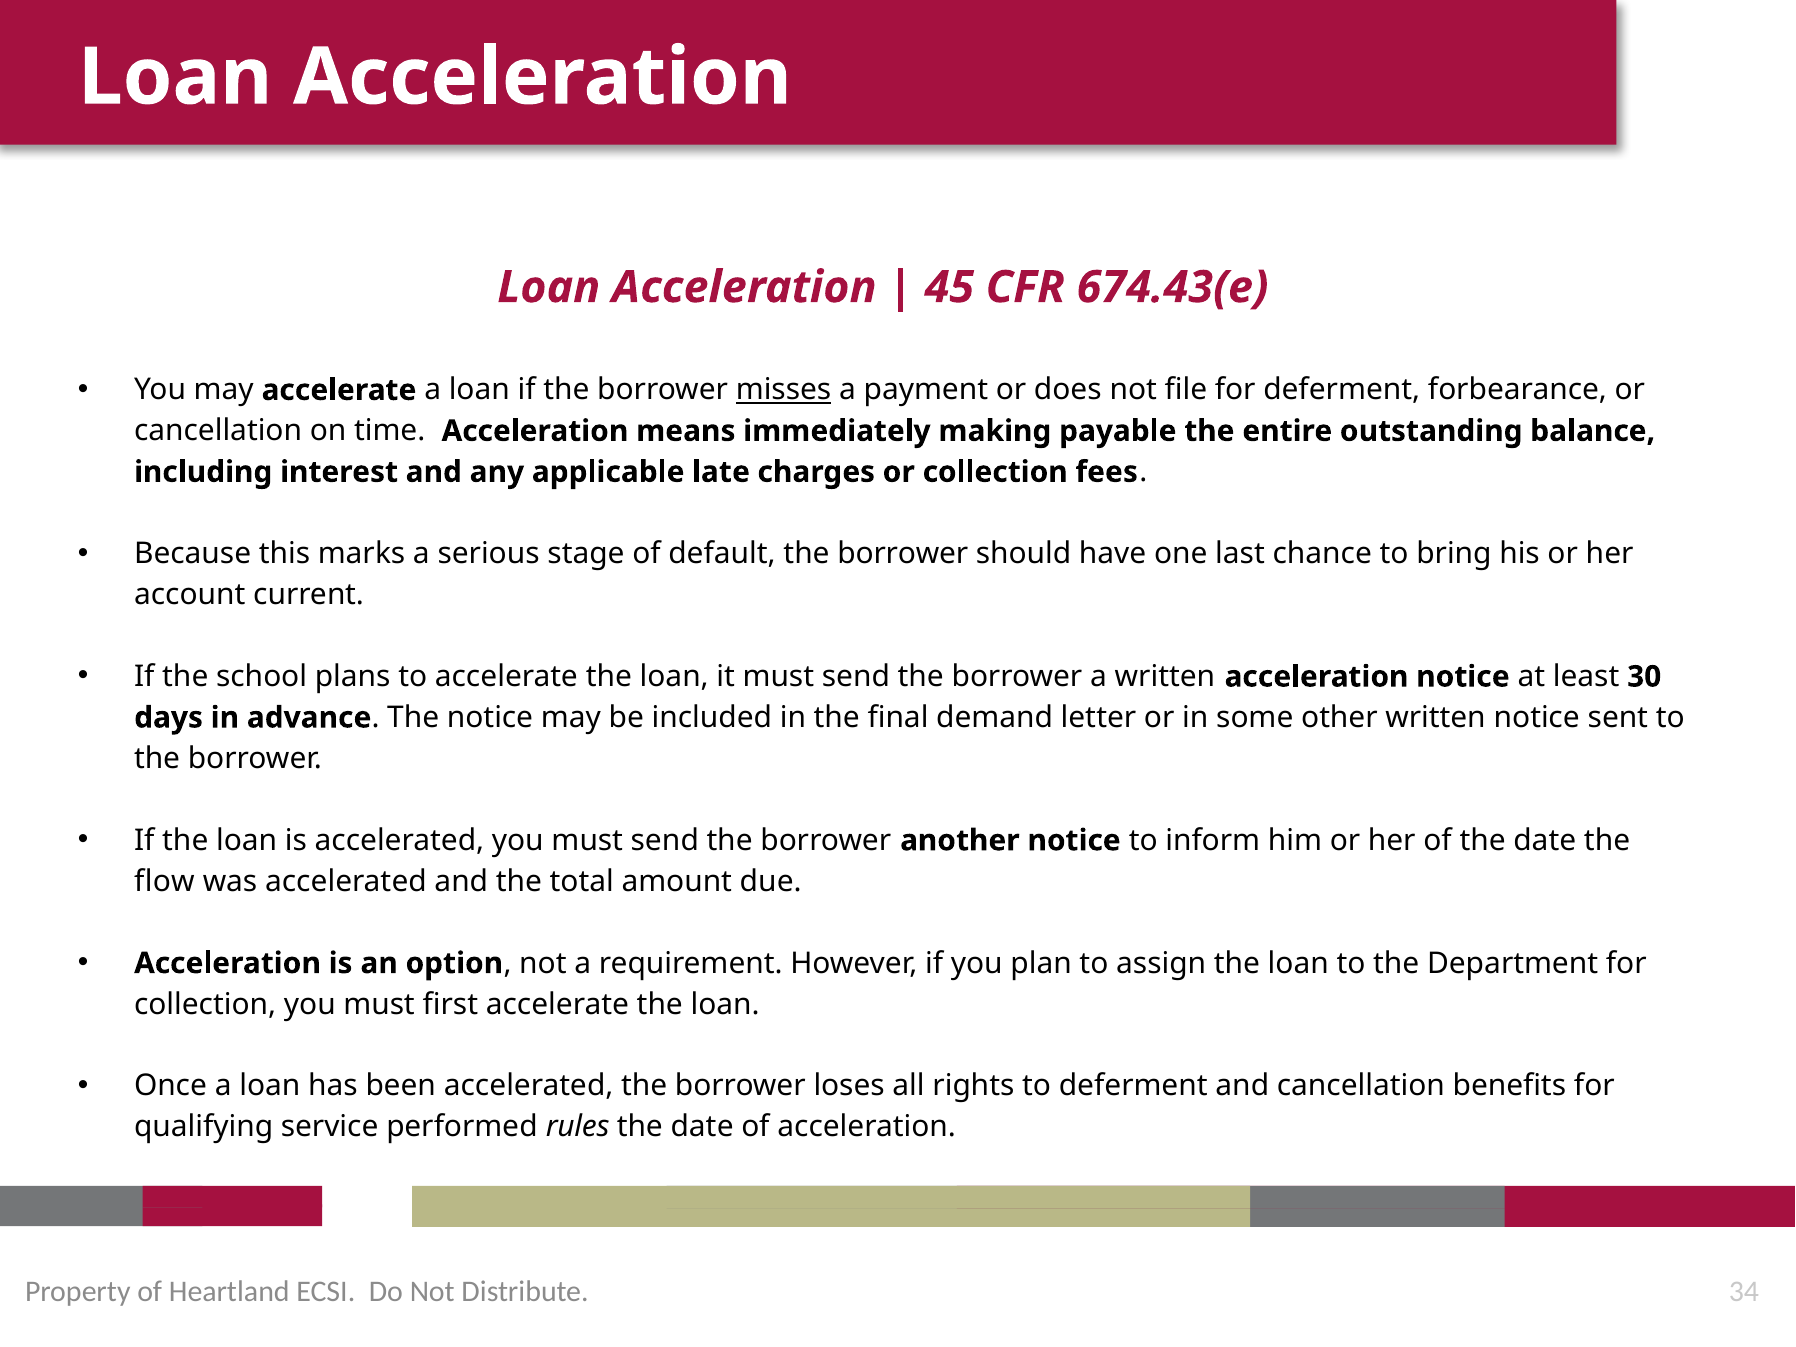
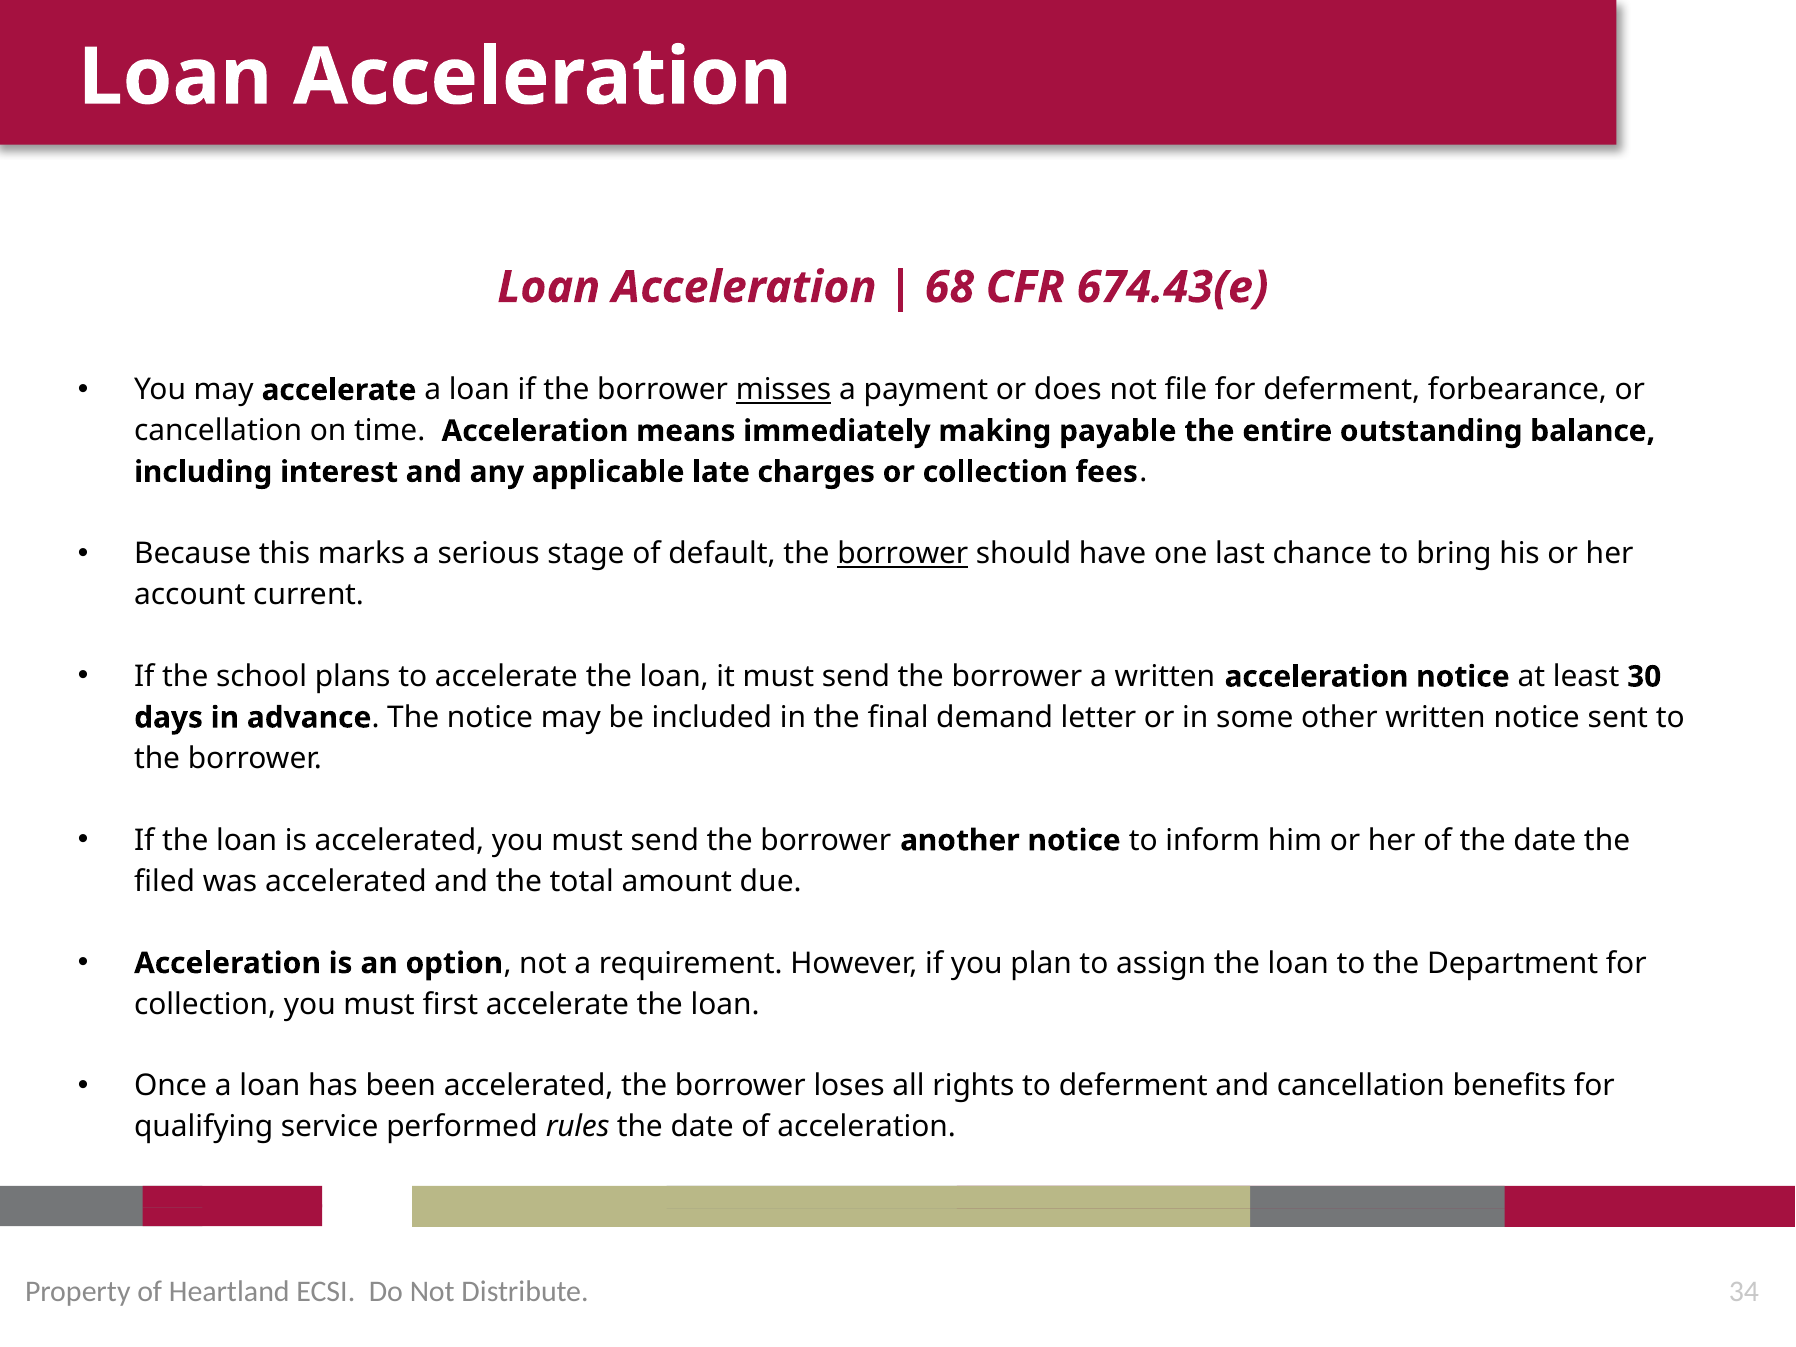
45: 45 -> 68
borrower at (903, 554) underline: none -> present
flow: flow -> filed
